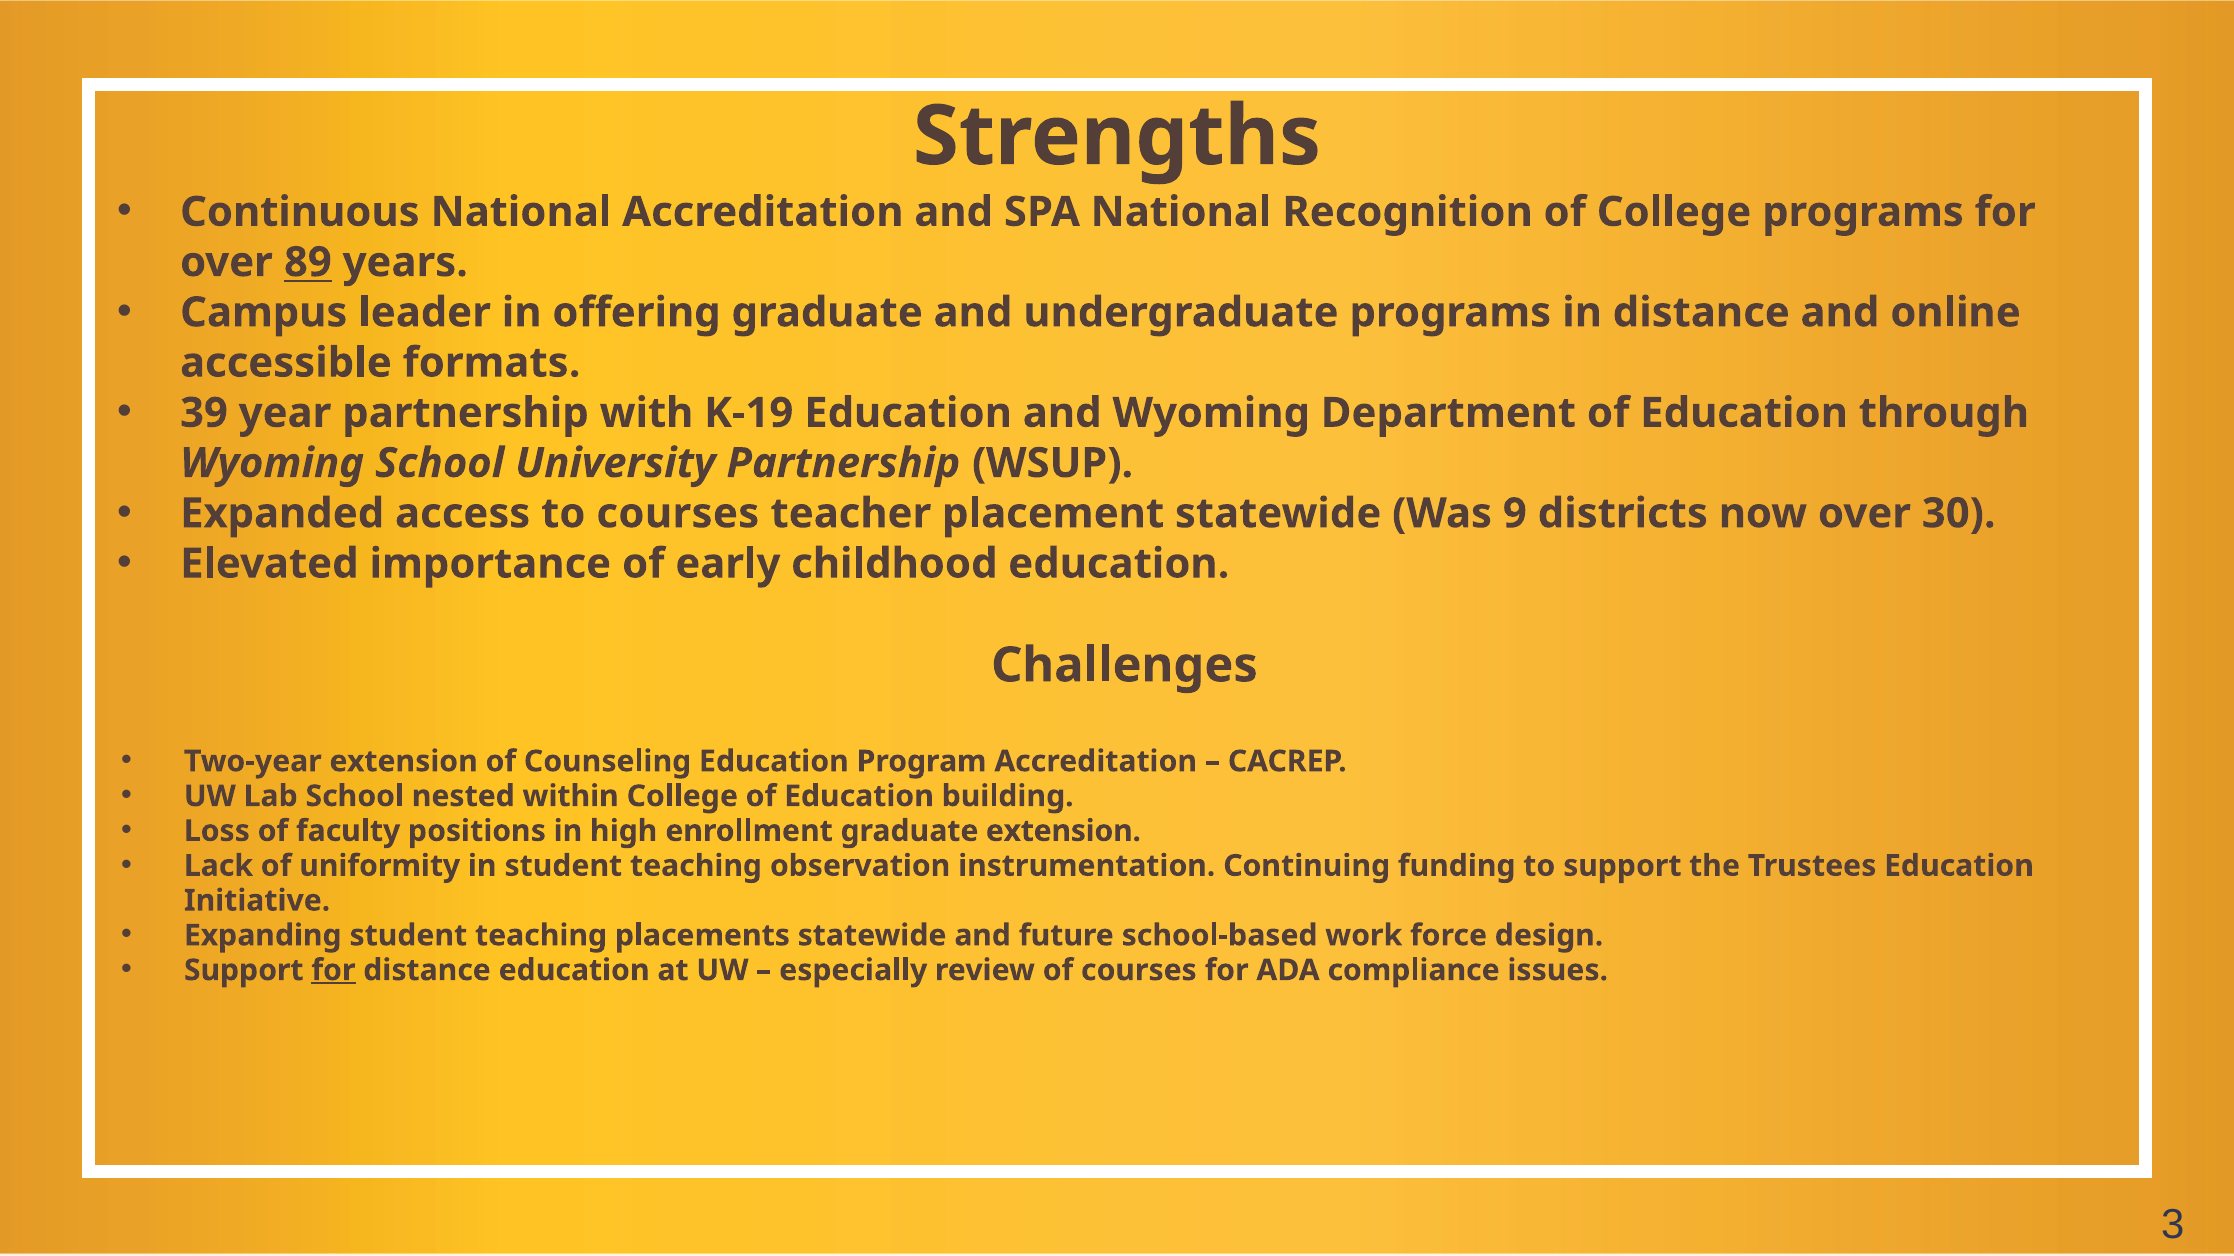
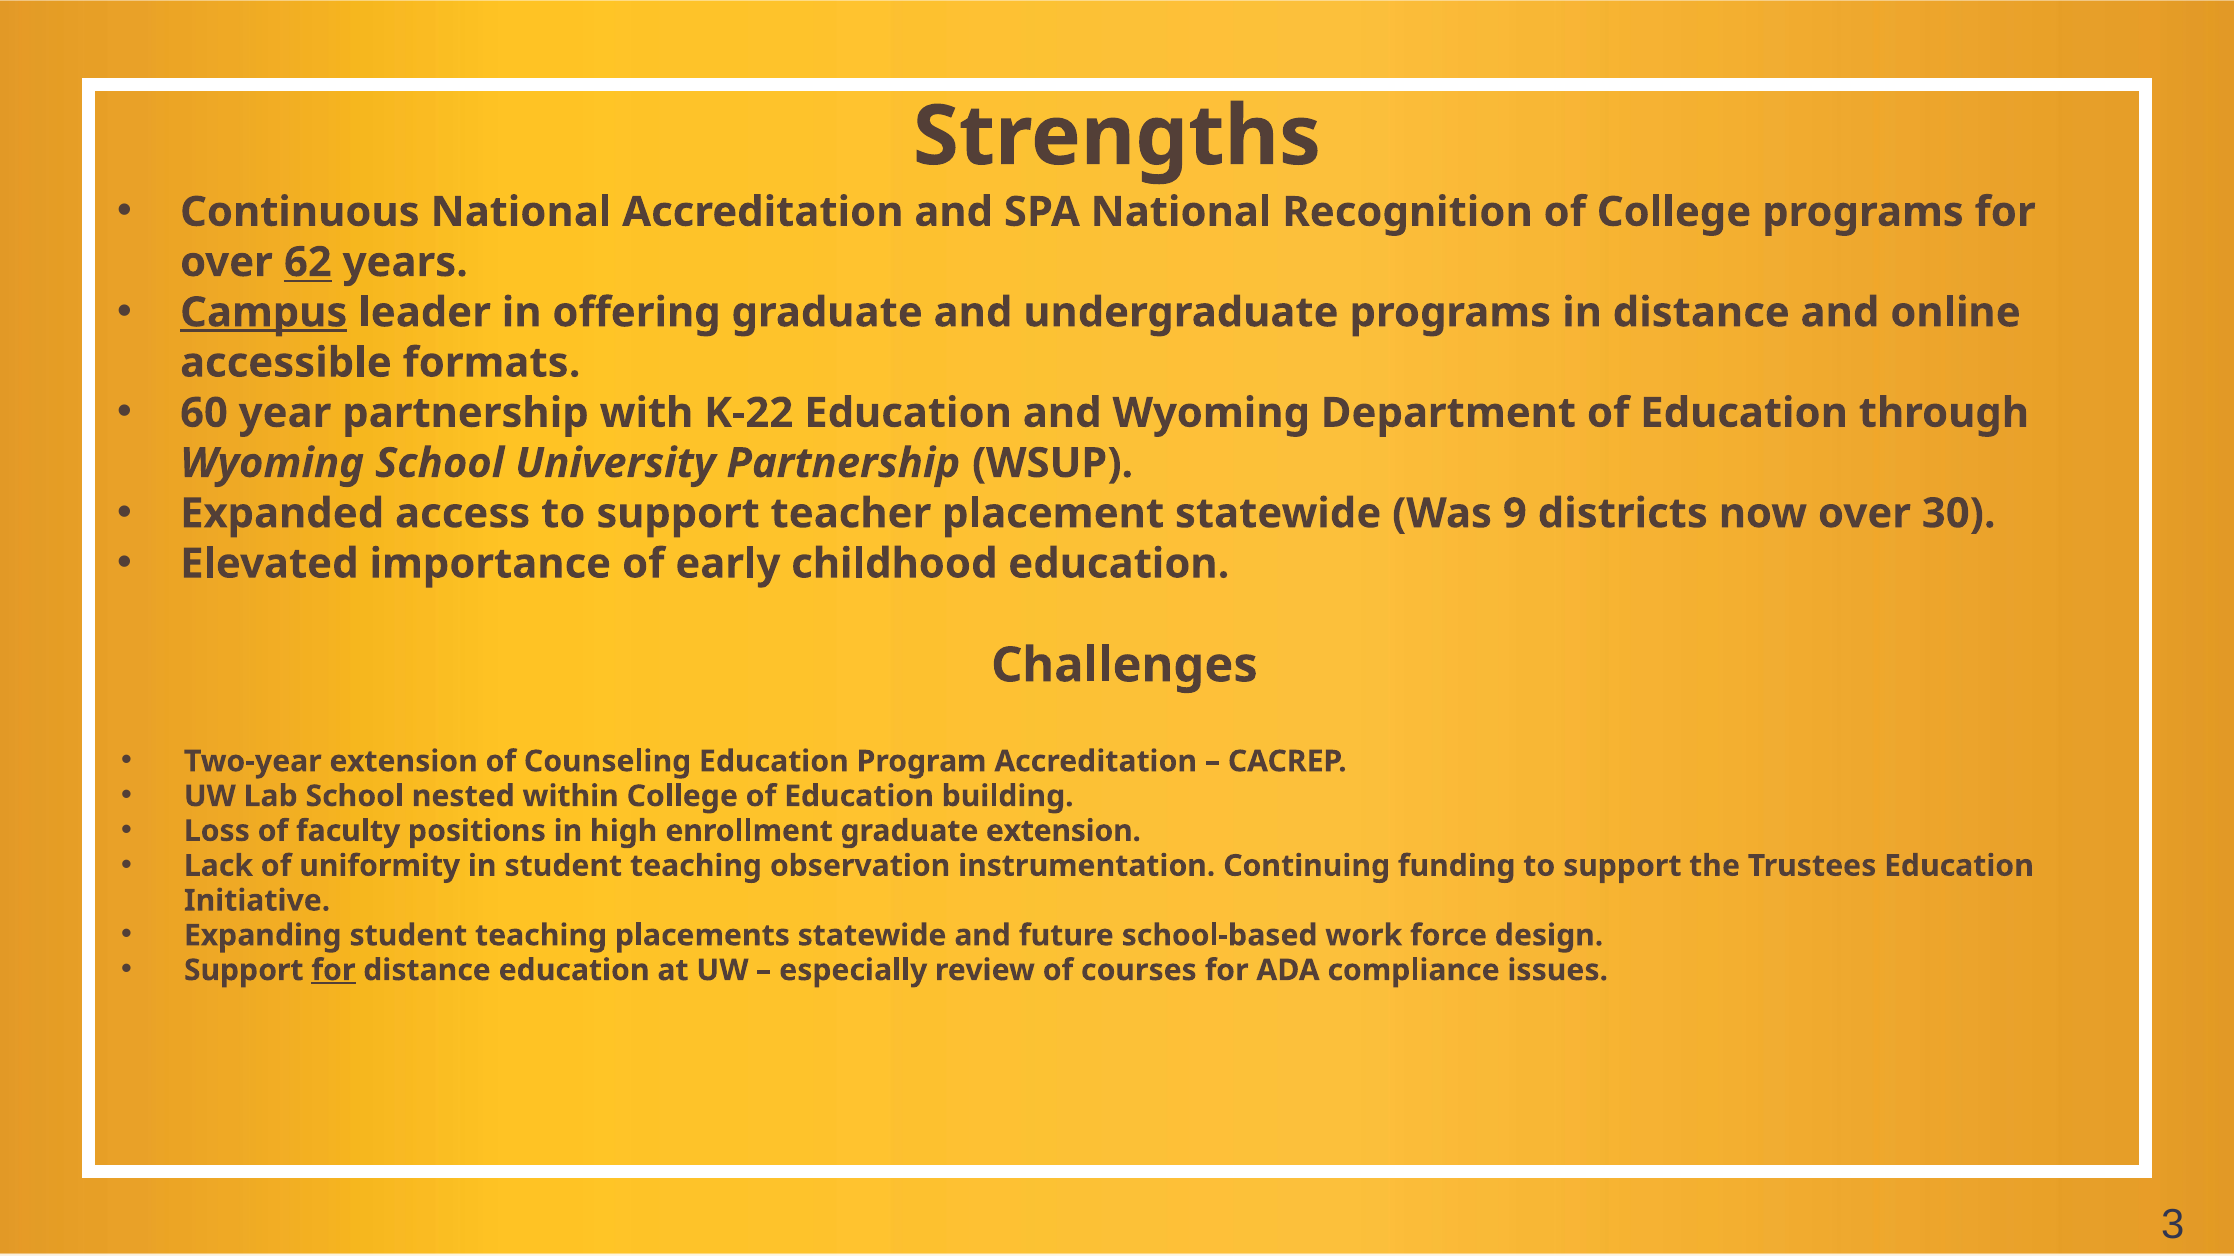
89: 89 -> 62
Campus underline: none -> present
39: 39 -> 60
K-19: K-19 -> K-22
access to courses: courses -> support
